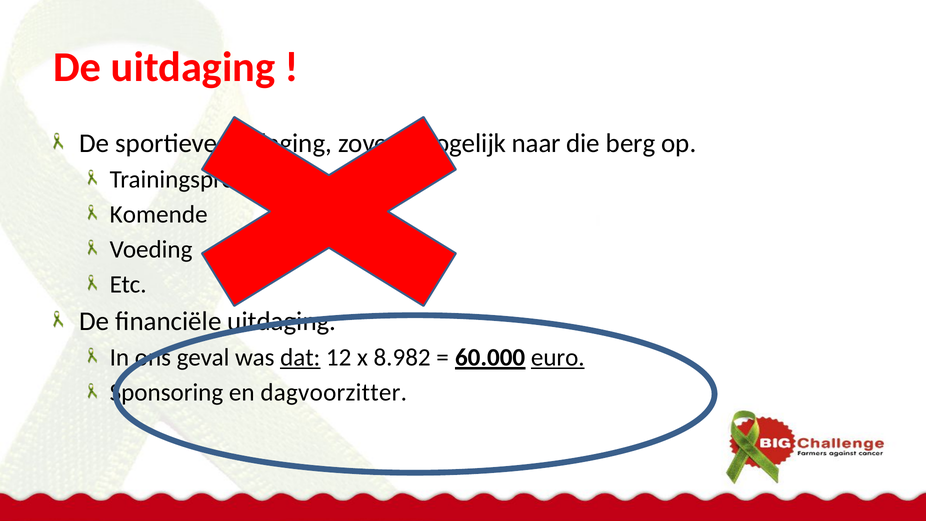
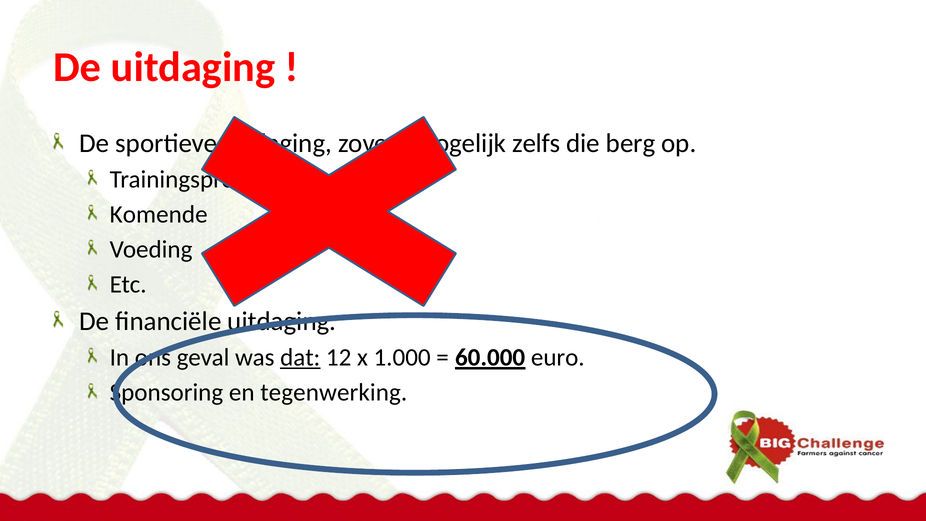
naar: naar -> zelfs
8.982: 8.982 -> 1.000
euro underline: present -> none
dagvoorzitter: dagvoorzitter -> tegenwerking
